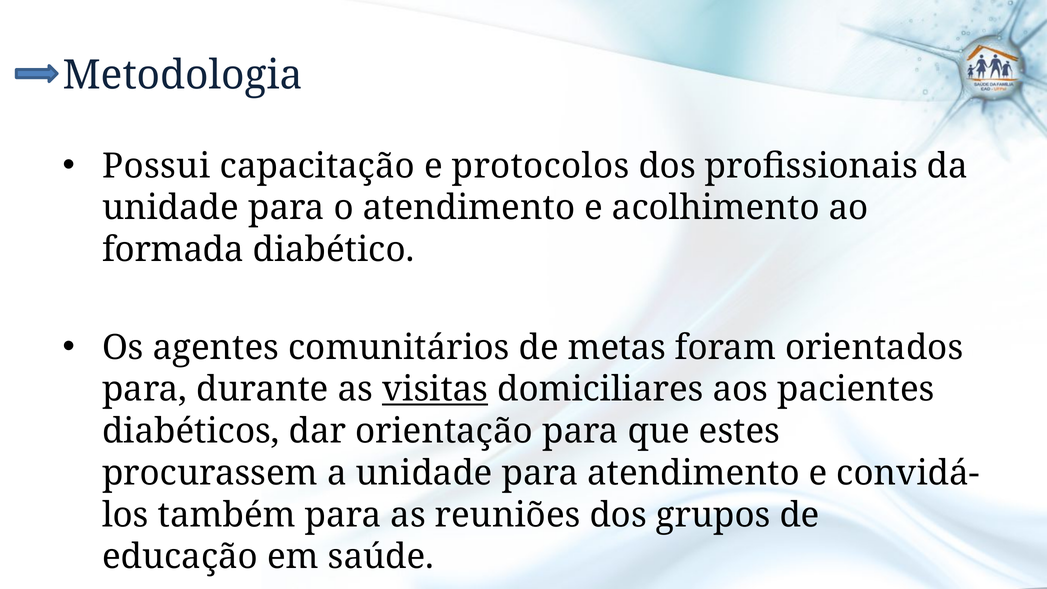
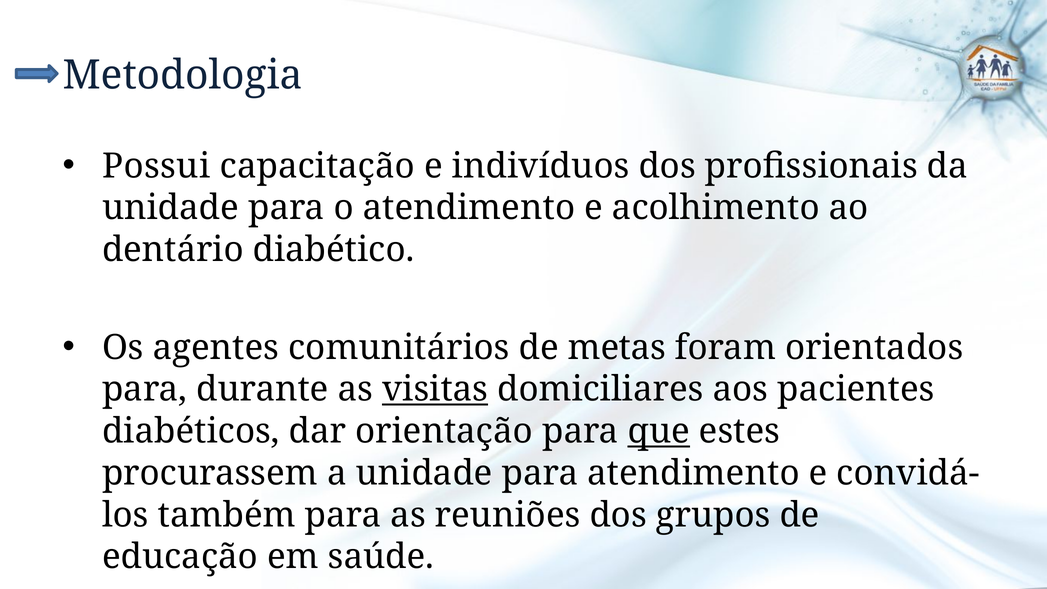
protocolos: protocolos -> indivíduos
formada: formada -> dentário
que underline: none -> present
